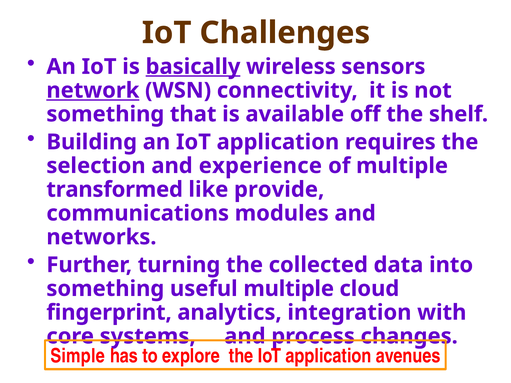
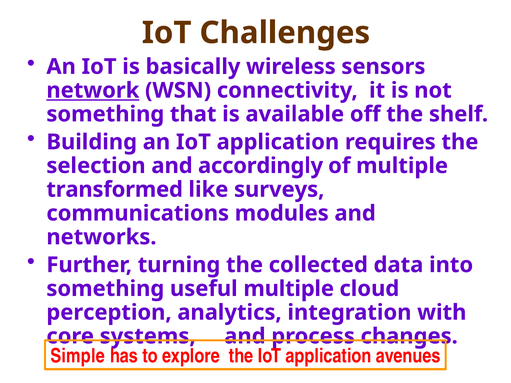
basically underline: present -> none
experience: experience -> accordingly
provide: provide -> surveys
fingerprint: fingerprint -> perception
